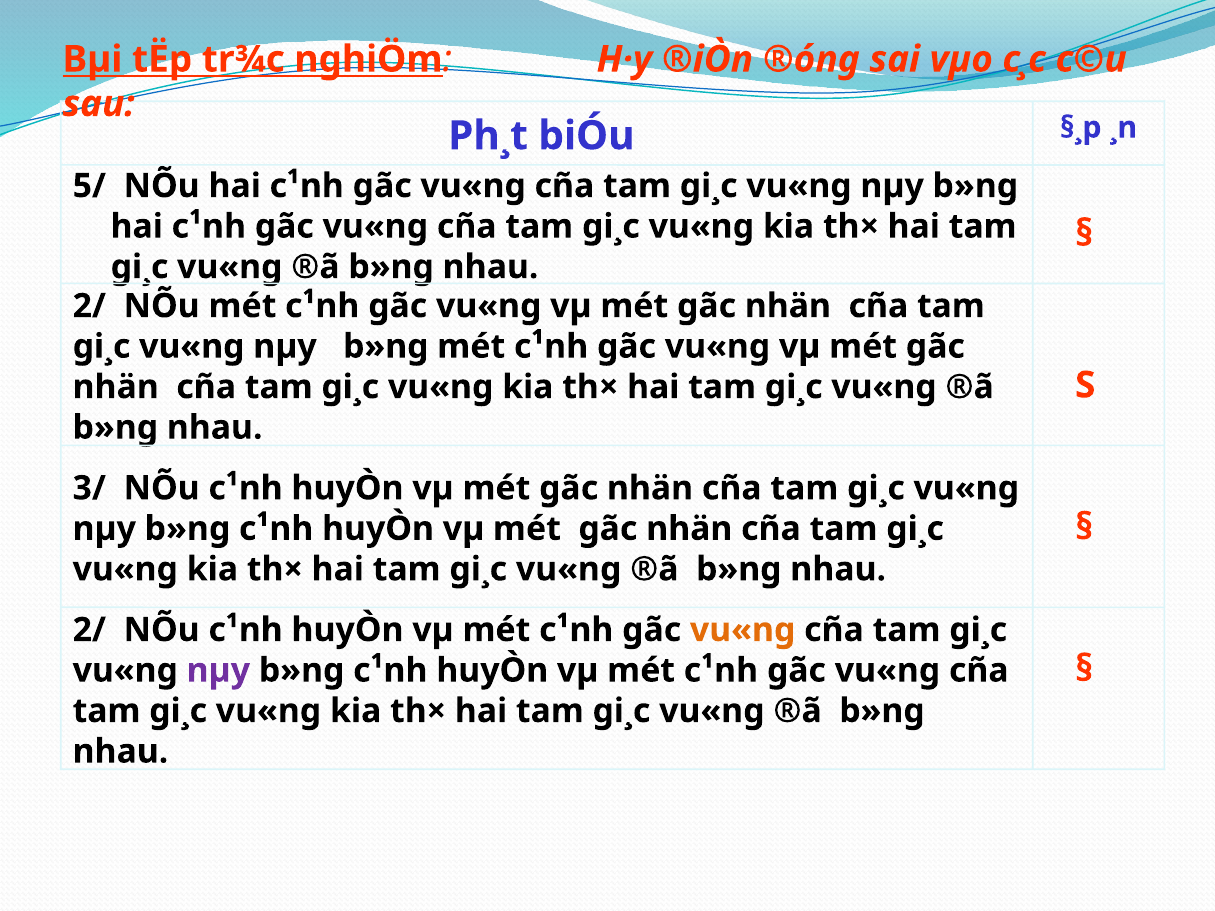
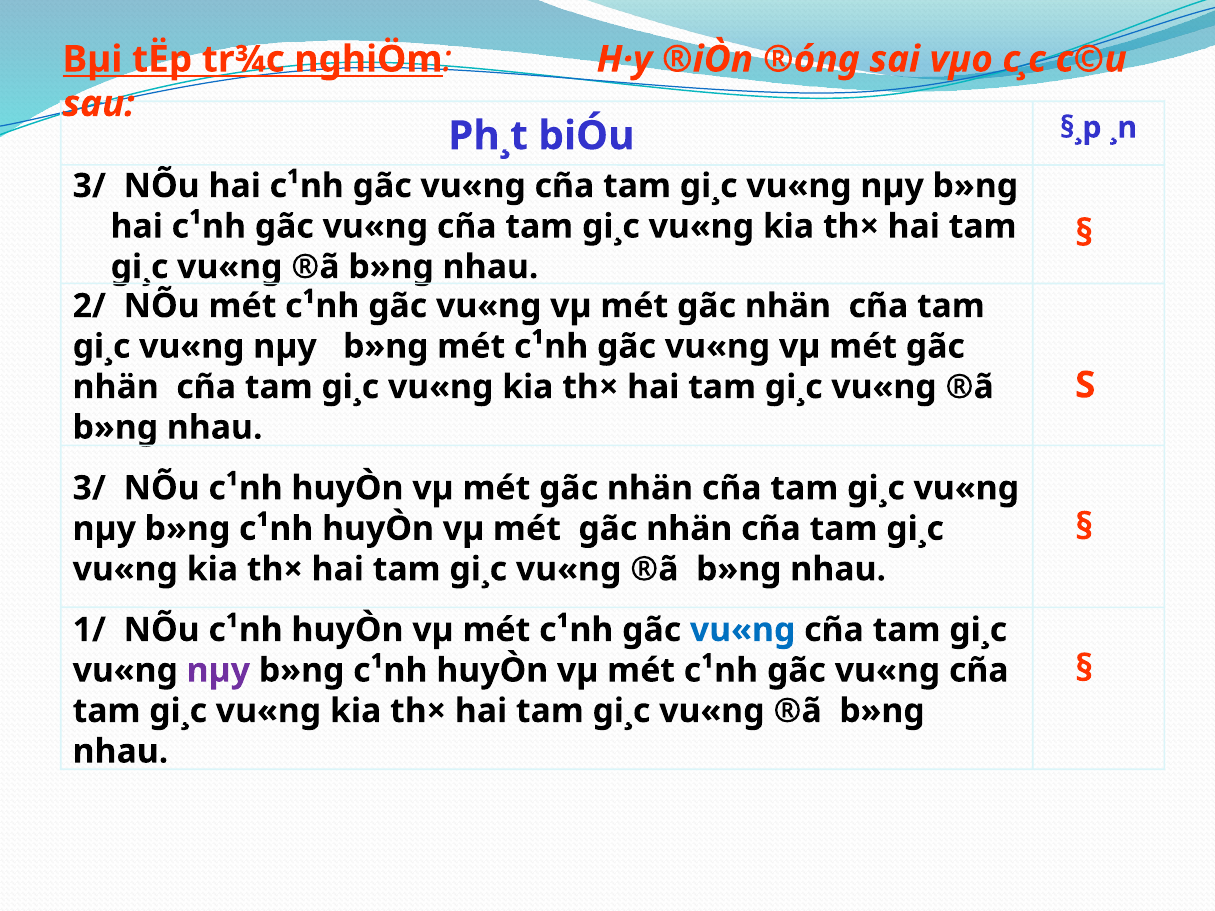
5/ at (89, 186): 5/ -> 3/
2/ at (89, 630): 2/ -> 1/
vu«ng at (743, 630) colour: orange -> blue
